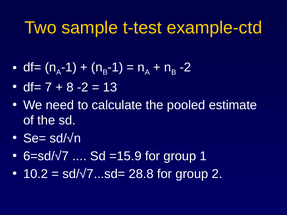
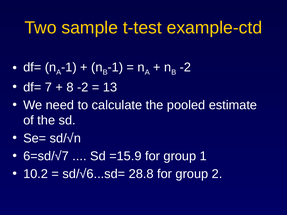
sd/√7...sd=: sd/√7...sd= -> sd/√6...sd=
